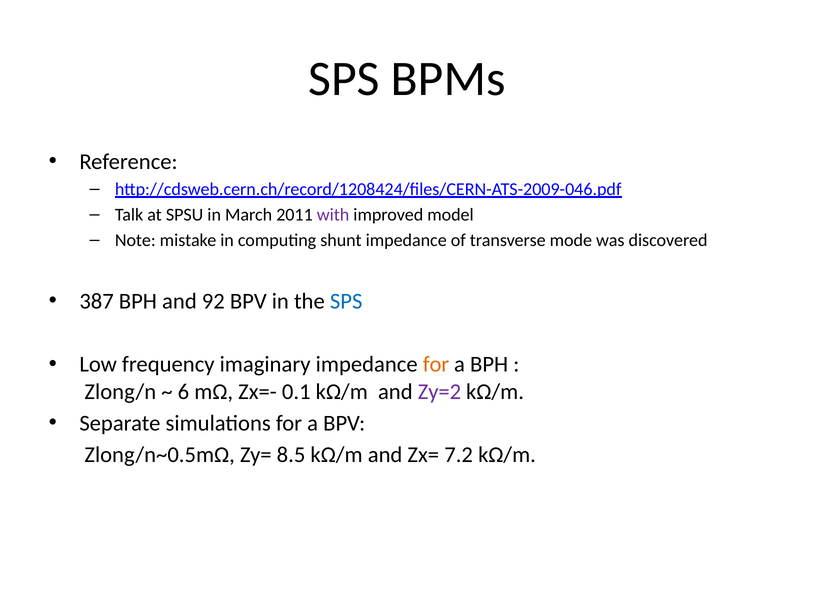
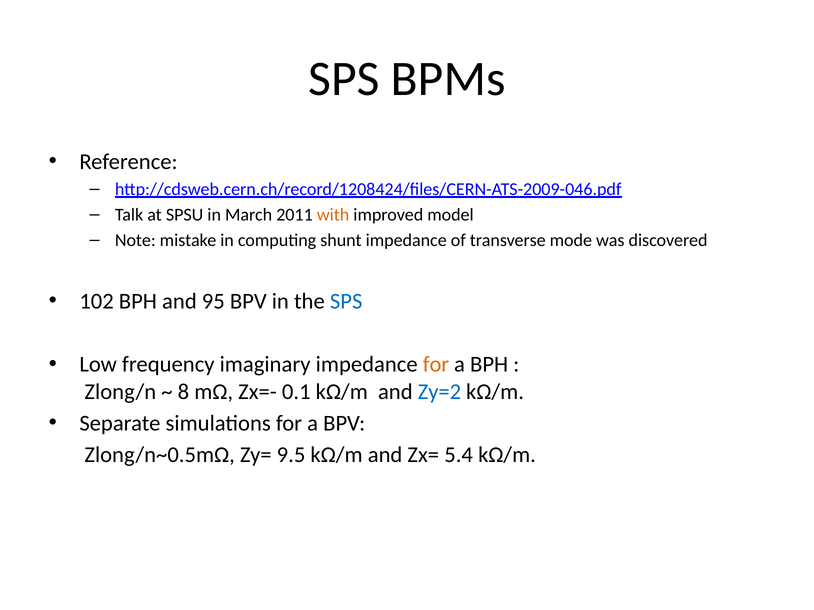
with colour: purple -> orange
387: 387 -> 102
92: 92 -> 95
6: 6 -> 8
Zy=2 colour: purple -> blue
8.5: 8.5 -> 9.5
7.2: 7.2 -> 5.4
